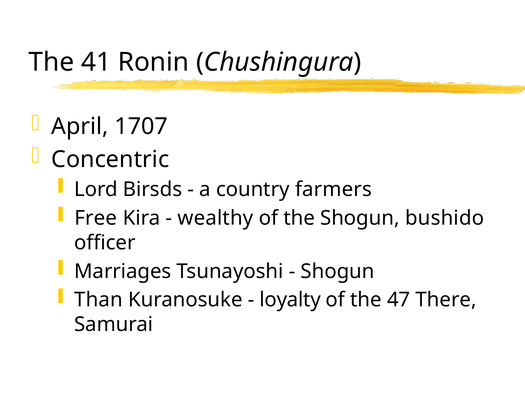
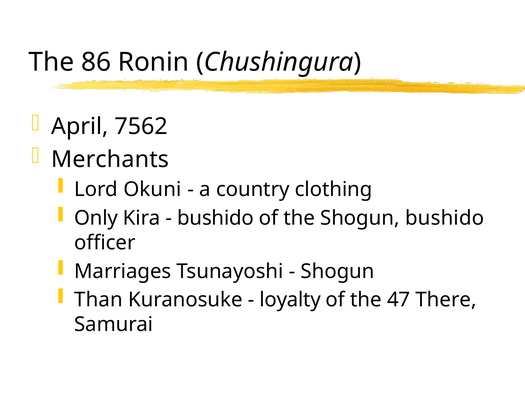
41: 41 -> 86
1707: 1707 -> 7562
Concentric: Concentric -> Merchants
Birsds: Birsds -> Okuni
farmers: farmers -> clothing
Free: Free -> Only
wealthy at (215, 218): wealthy -> bushido
